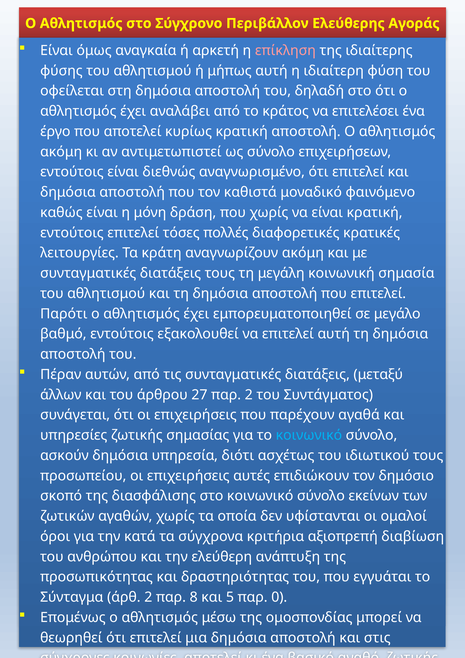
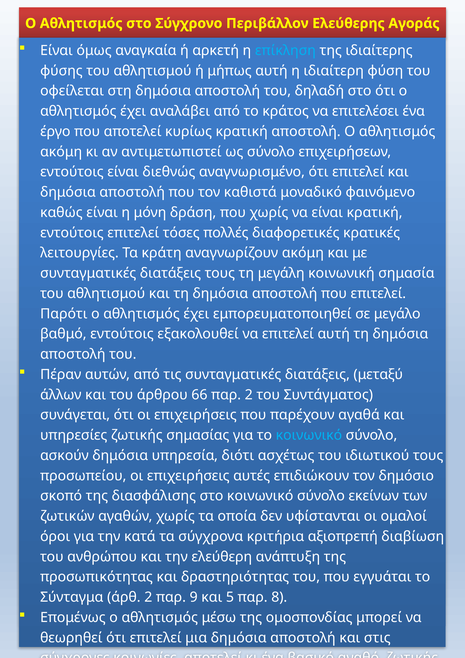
επίκληση colour: pink -> light blue
27: 27 -> 66
8: 8 -> 9
0: 0 -> 8
